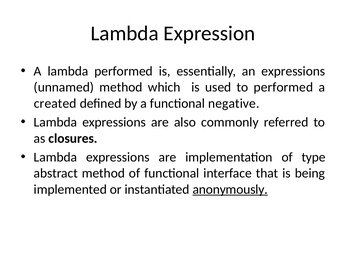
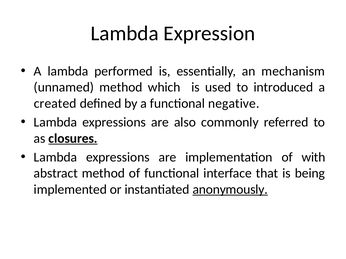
an expressions: expressions -> mechanism
to performed: performed -> introduced
closures underline: none -> present
type: type -> with
